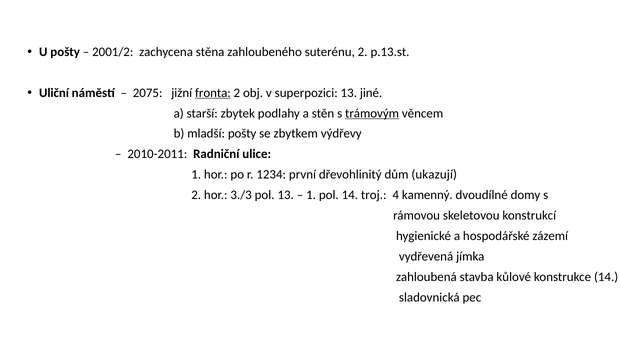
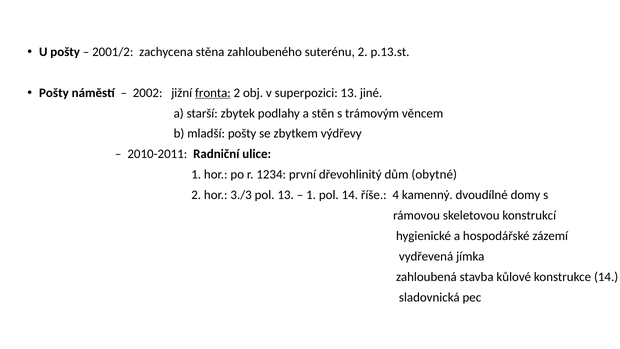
Uliční at (54, 93): Uliční -> Pošty
2075: 2075 -> 2002
trámovým underline: present -> none
ukazují: ukazují -> obytné
troj: troj -> říše
